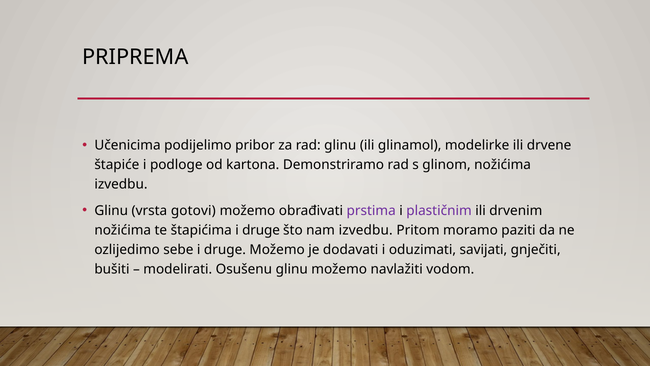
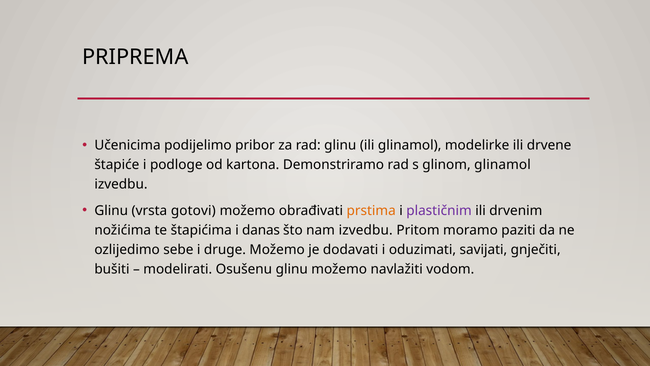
glinom nožićima: nožićima -> glinamol
prstima colour: purple -> orange
štapićima i druge: druge -> danas
